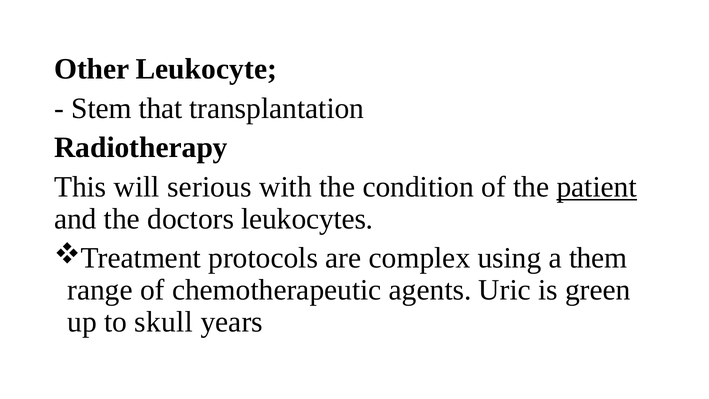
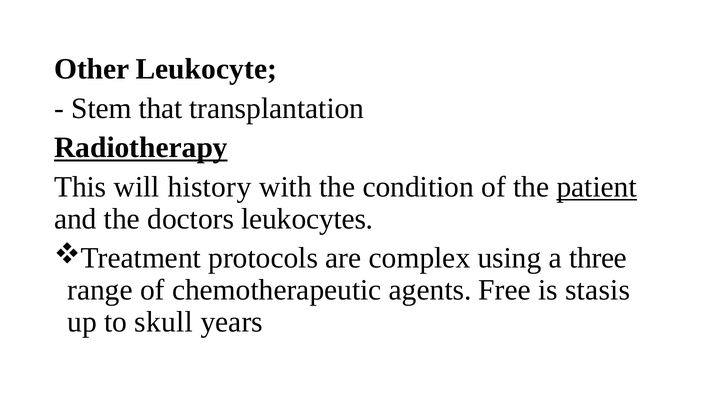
Radiotherapy underline: none -> present
serious: serious -> history
them: them -> three
Uric: Uric -> Free
green: green -> stasis
